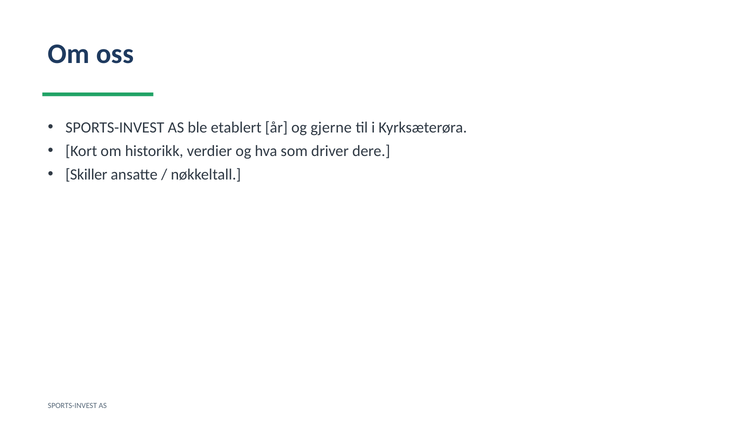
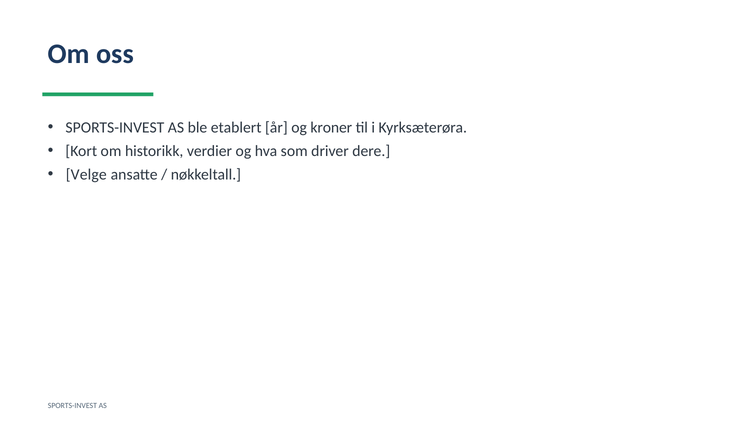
gjerne: gjerne -> kroner
Skiller: Skiller -> Velge
